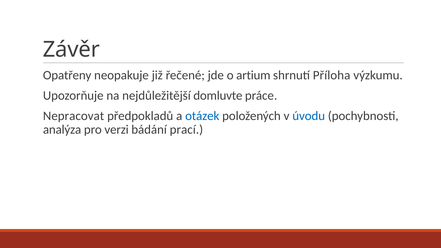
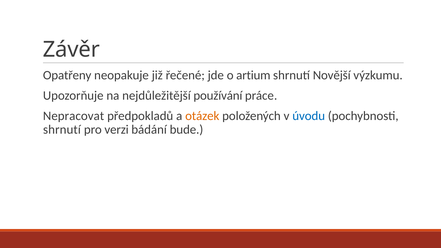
Příloha: Příloha -> Novější
domluvte: domluvte -> používání
otázek colour: blue -> orange
analýza at (62, 130): analýza -> shrnutí
prací: prací -> bude
